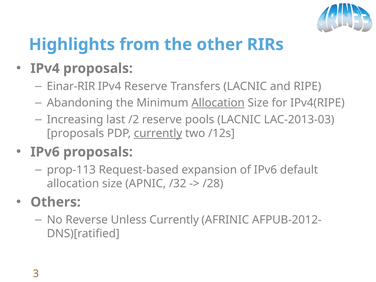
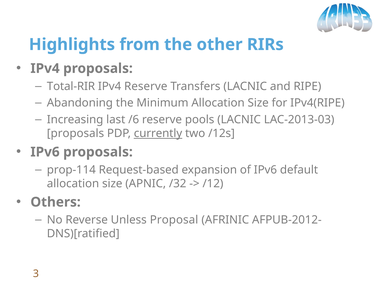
Einar-RIR: Einar-RIR -> Total-RIR
Allocation at (218, 103) underline: present -> none
/2: /2 -> /6
prop-113: prop-113 -> prop-114
/28: /28 -> /12
Unless Currently: Currently -> Proposal
